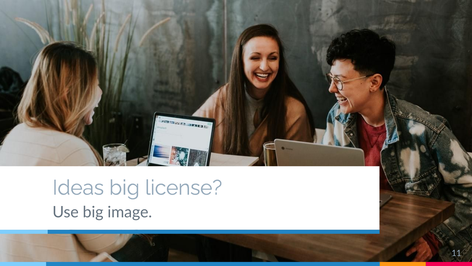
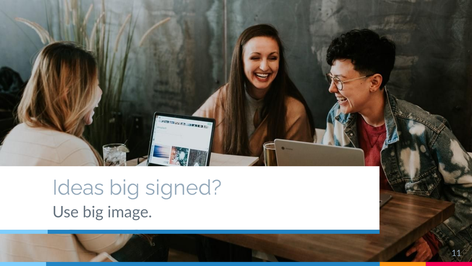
license: license -> signed
